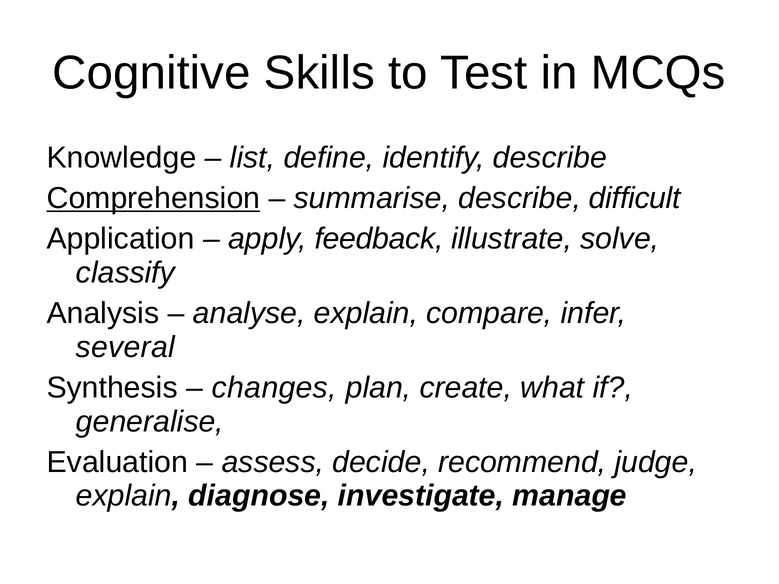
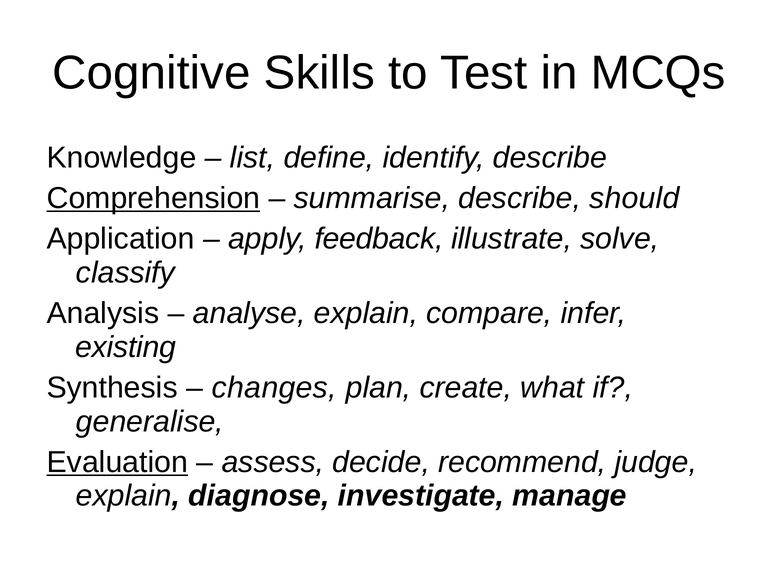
difficult: difficult -> should
several: several -> existing
Evaluation underline: none -> present
